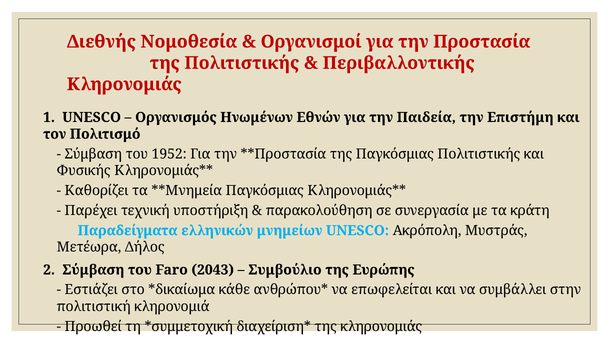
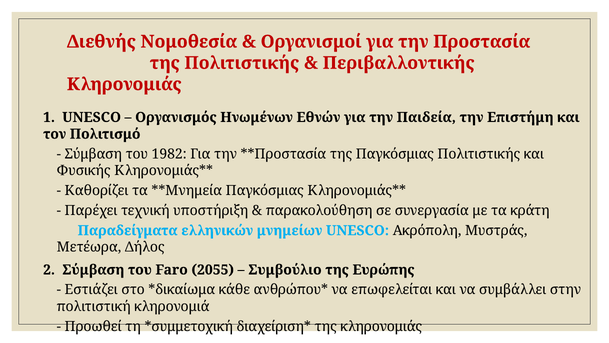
1952: 1952 -> 1982
2043: 2043 -> 2055
